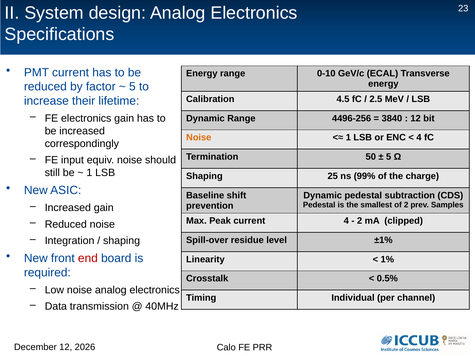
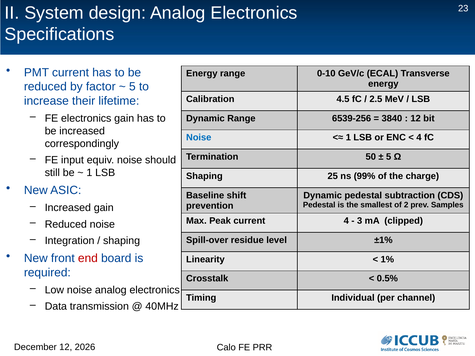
4496-256: 4496-256 -> 6539-256
Noise at (199, 138) colour: orange -> blue
2 at (360, 221): 2 -> 3
